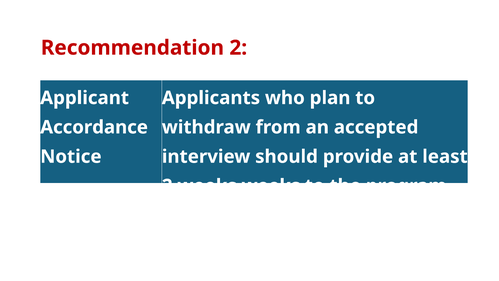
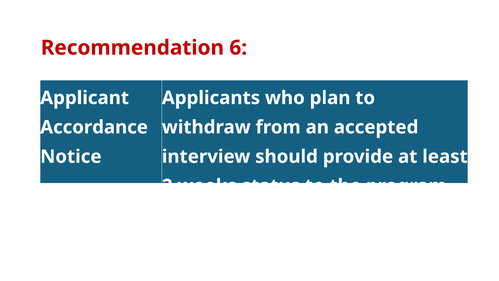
Recommendation 2: 2 -> 6
weeks weeks: weeks -> status
